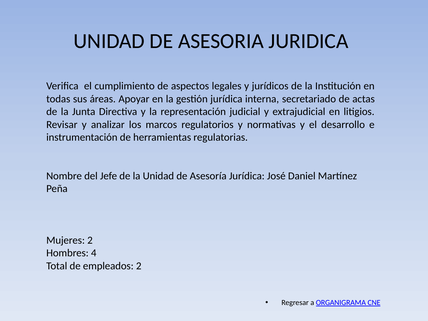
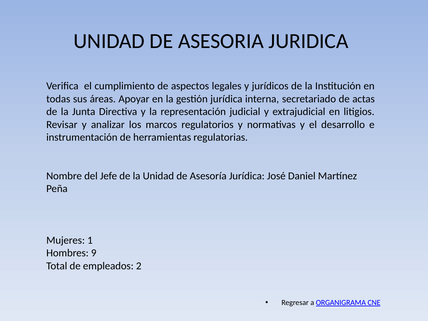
Mujeres 2: 2 -> 1
4: 4 -> 9
